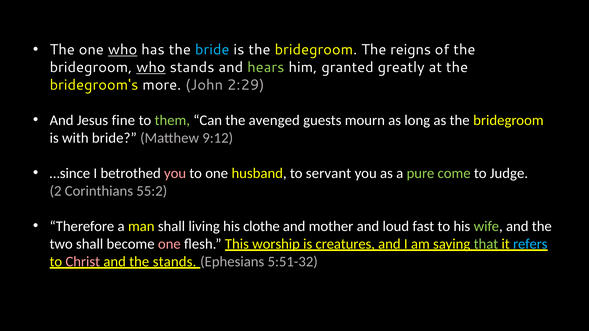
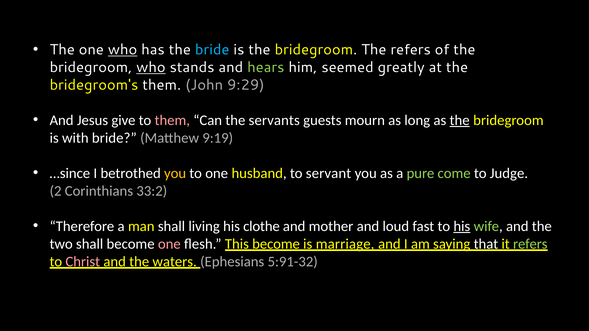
The reigns: reigns -> refers
granted: granted -> seemed
bridegroom's more: more -> them
2:29: 2:29 -> 9:29
fine: fine -> give
them at (172, 120) colour: light green -> pink
avenged: avenged -> servants
the at (460, 120) underline: none -> present
9:12: 9:12 -> 9:19
you at (175, 173) colour: pink -> yellow
55:2: 55:2 -> 33:2
his at (462, 226) underline: none -> present
This worship: worship -> become
creatures: creatures -> marriage
that colour: light green -> white
refers at (530, 244) colour: light blue -> light green
the stands: stands -> waters
5:51-32: 5:51-32 -> 5:91-32
